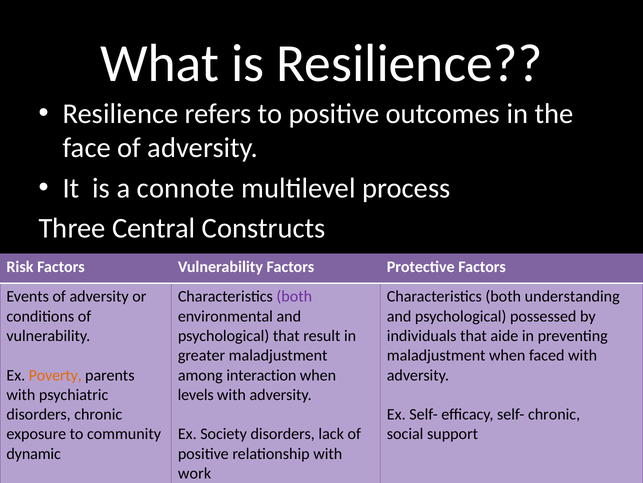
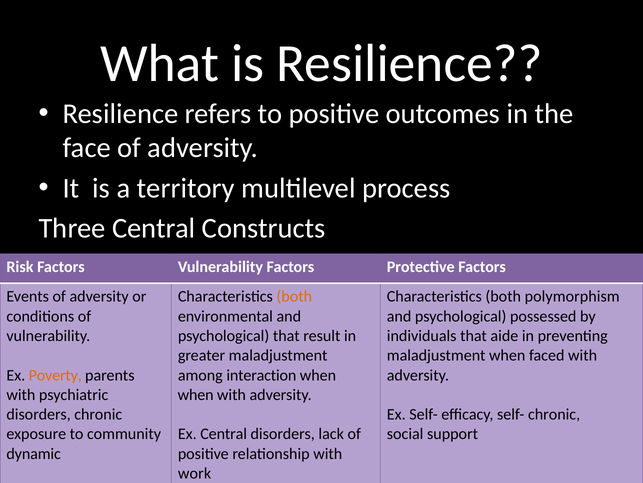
connote: connote -> territory
both at (294, 296) colour: purple -> orange
understanding: understanding -> polymorphism
levels at (196, 394): levels -> when
Ex Society: Society -> Central
